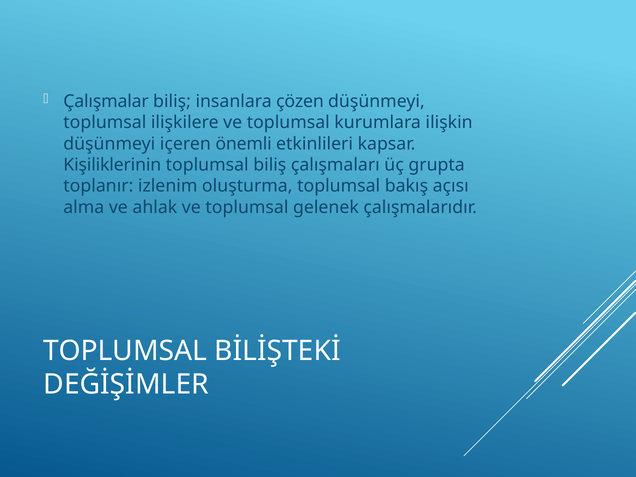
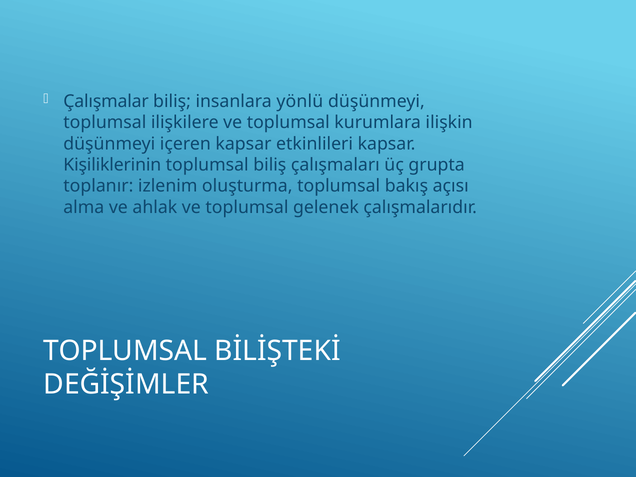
çözen: çözen -> yönlü
içeren önemli: önemli -> kapsar
